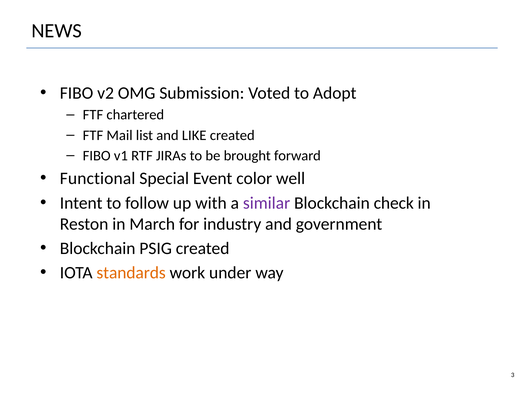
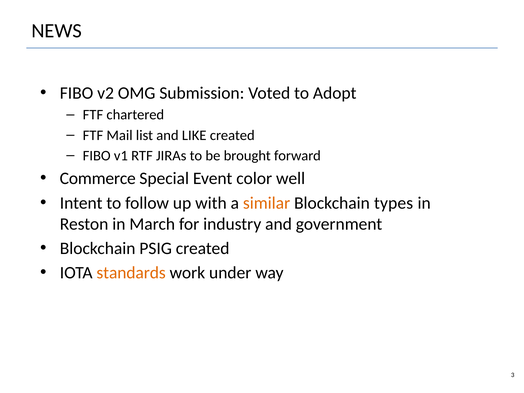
Functional: Functional -> Commerce
similar colour: purple -> orange
check: check -> types
